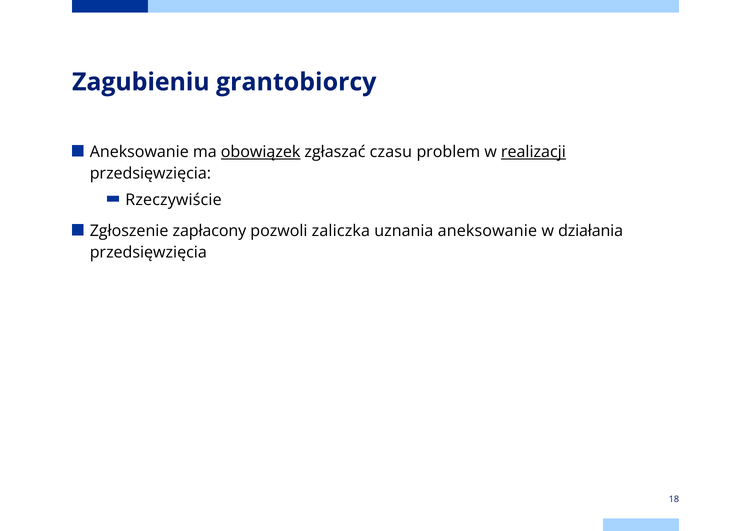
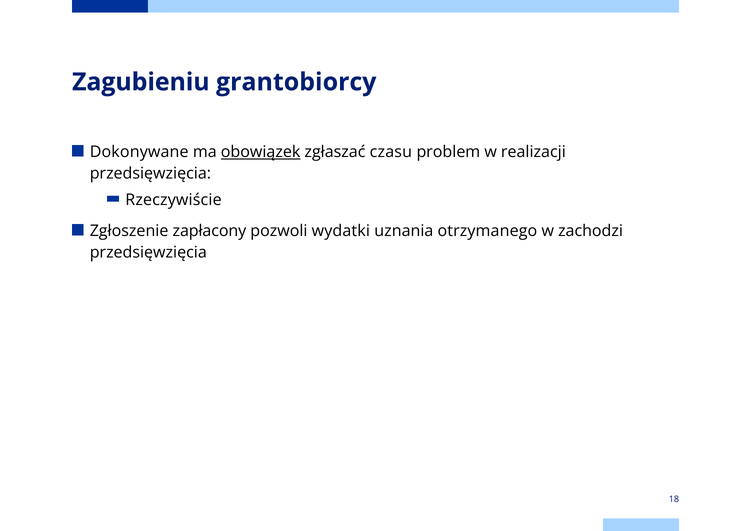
Aneksowanie at (139, 152): Aneksowanie -> Dokonywane
realizacji underline: present -> none
zaliczka: zaliczka -> wydatki
uznania aneksowanie: aneksowanie -> otrzymanego
działania: działania -> zachodzi
